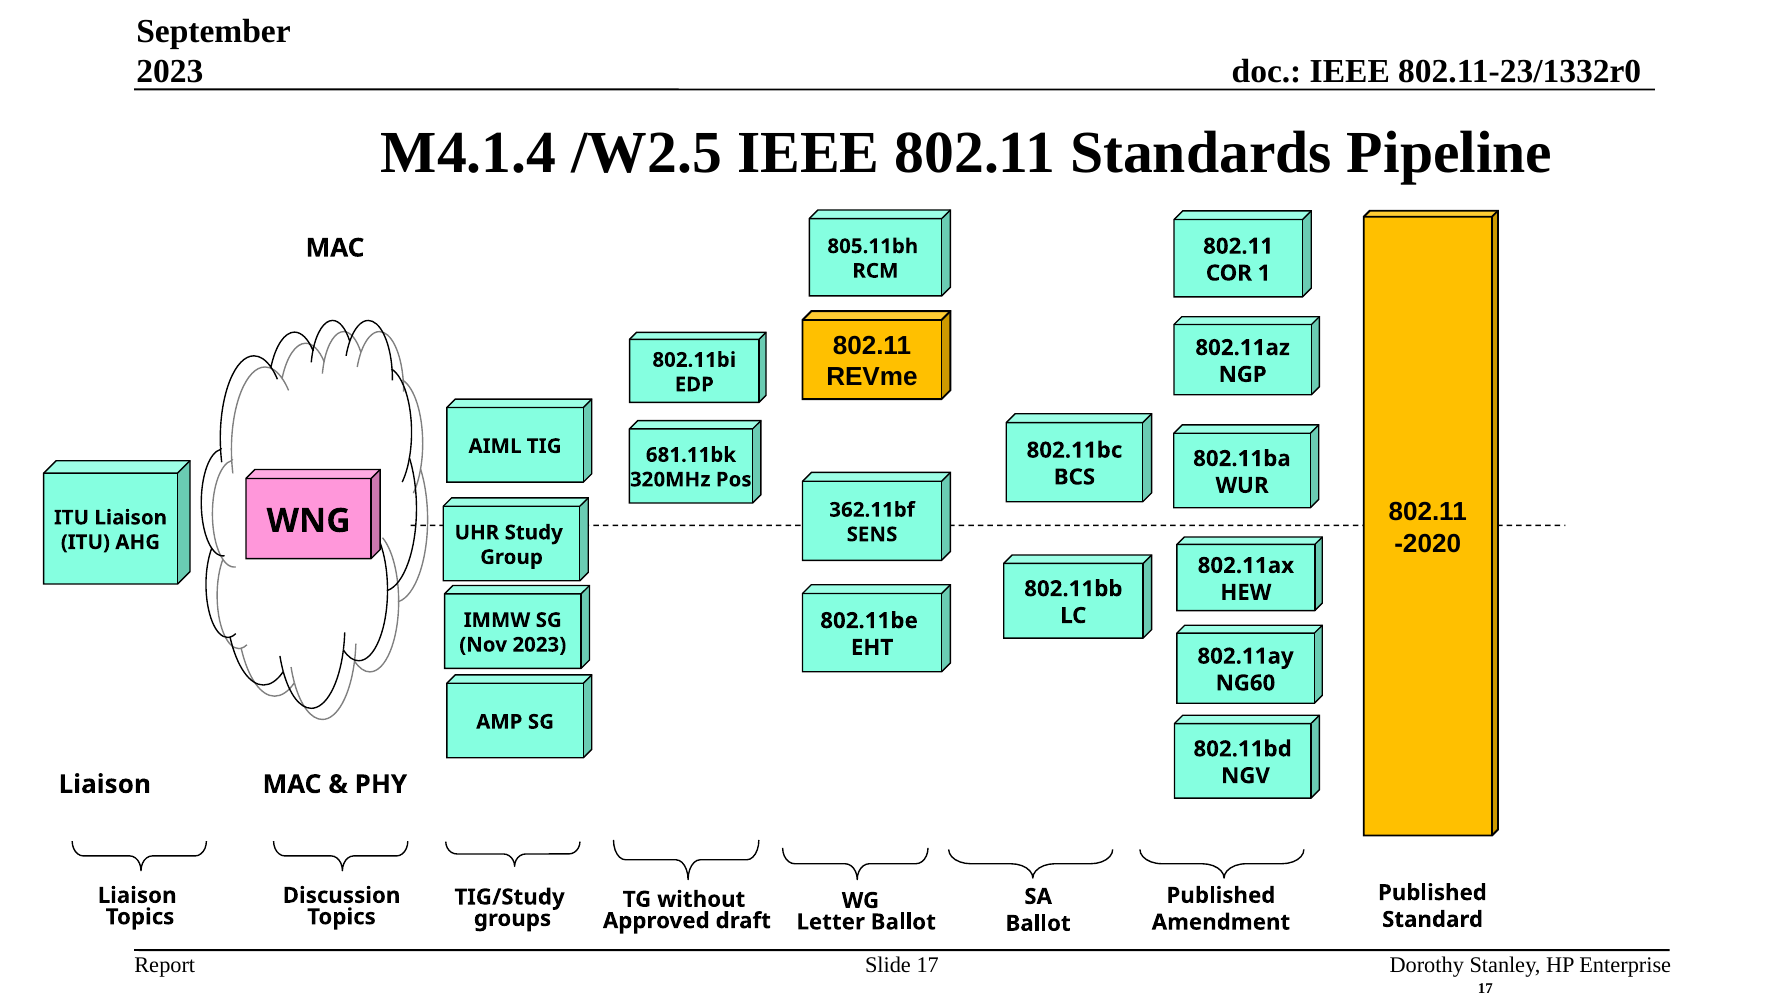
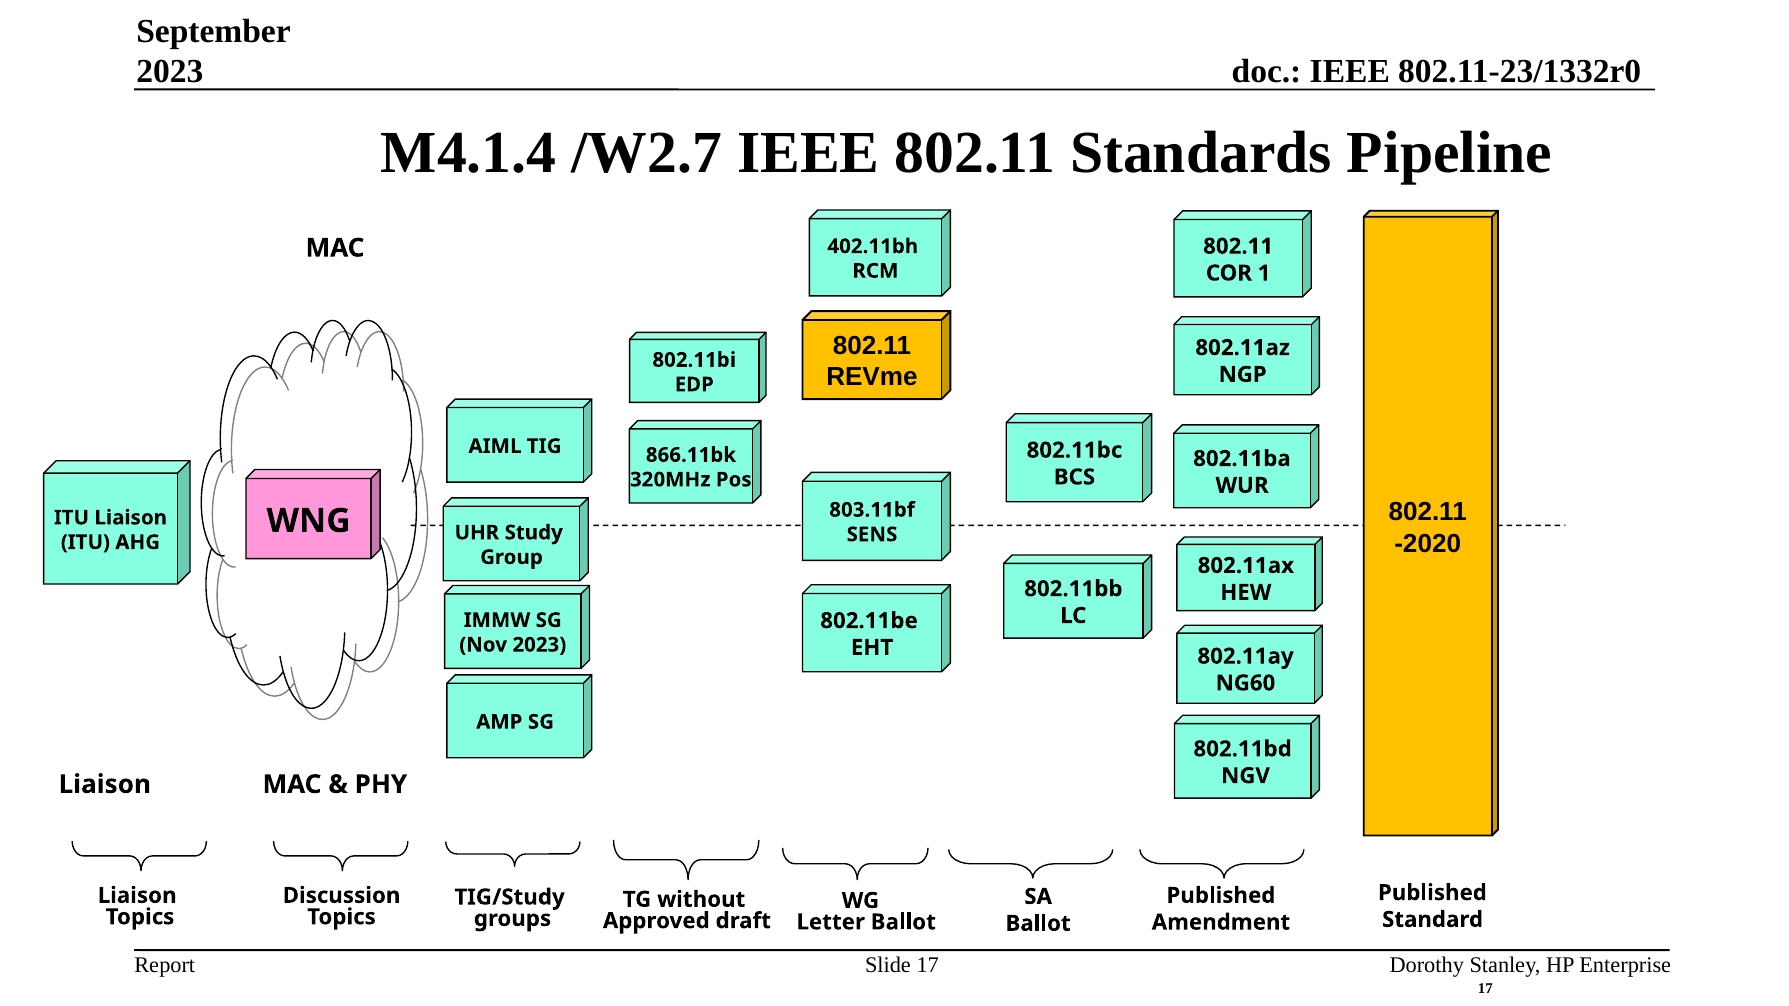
/W2.5: /W2.5 -> /W2.7
805.11bh: 805.11bh -> 402.11bh
681.11bk: 681.11bk -> 866.11bk
362.11bf: 362.11bf -> 803.11bf
